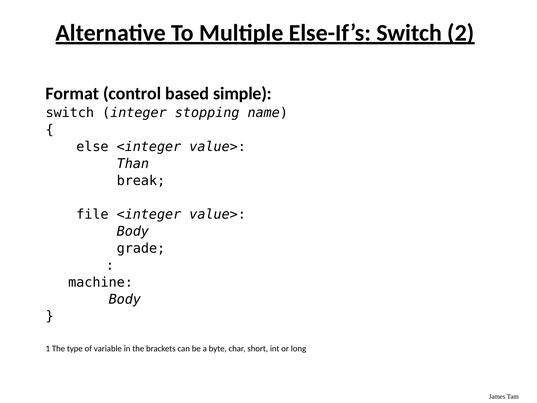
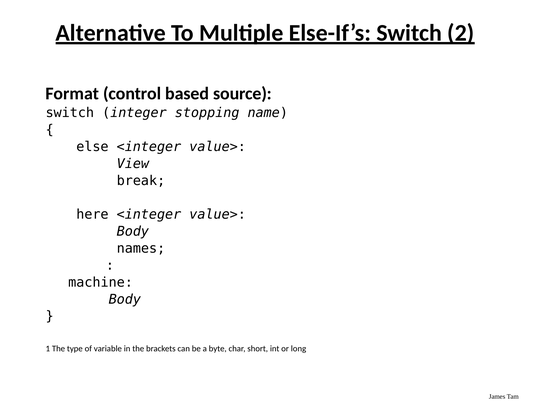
simple: simple -> source
Than: Than -> View
file: file -> here
grade: grade -> names
